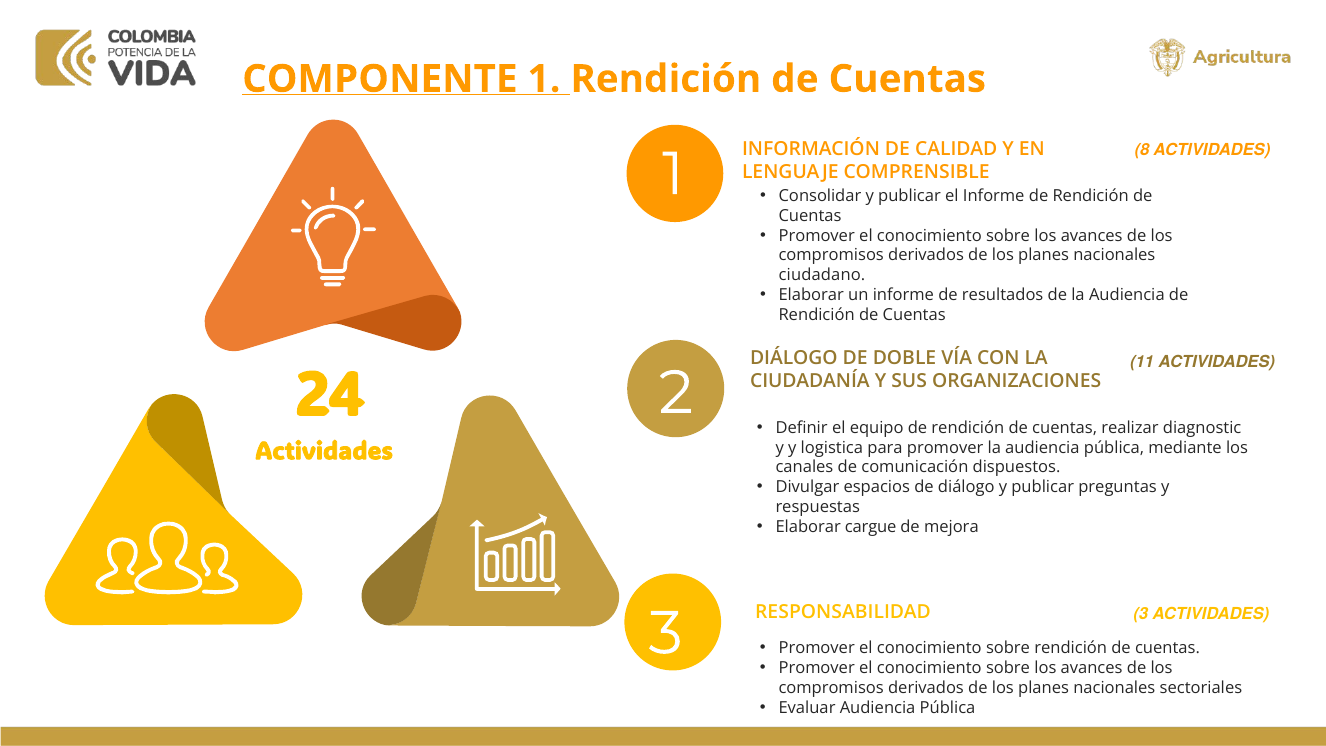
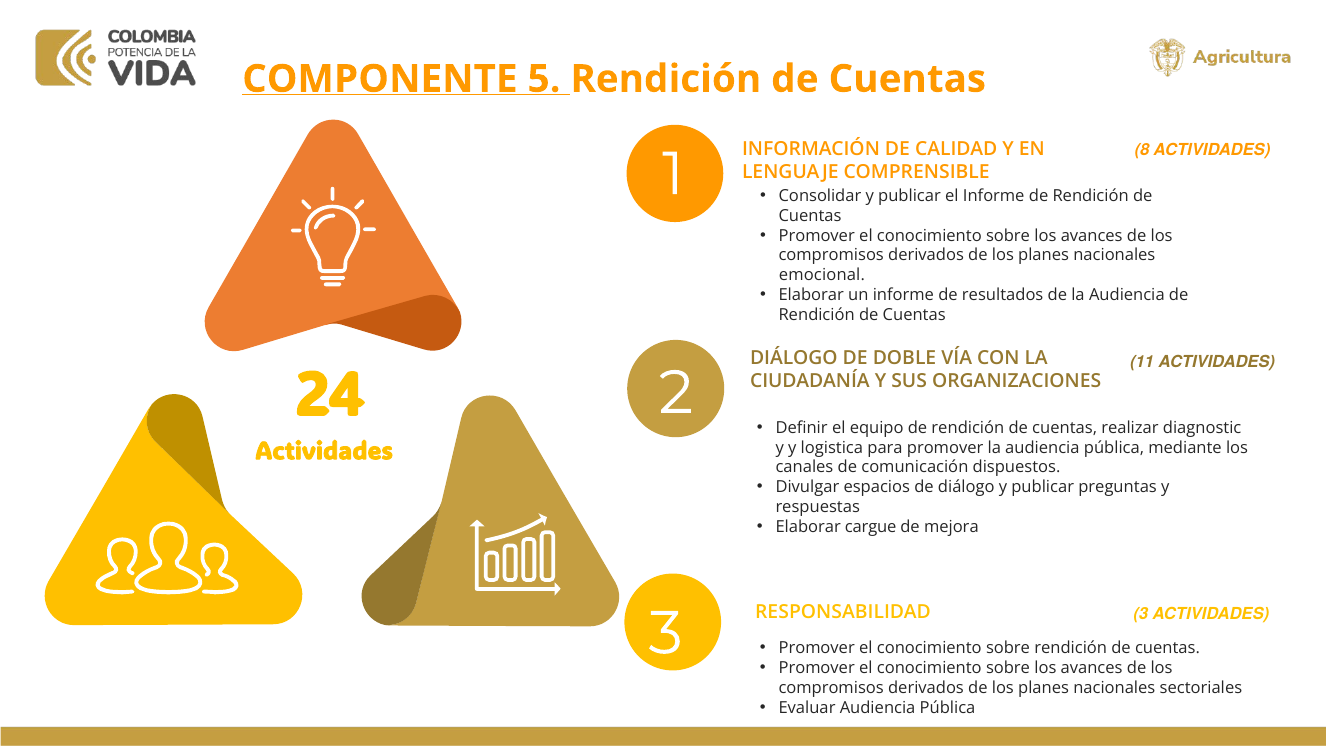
COMPONENTE 1: 1 -> 5
ciudadano: ciudadano -> emocional
